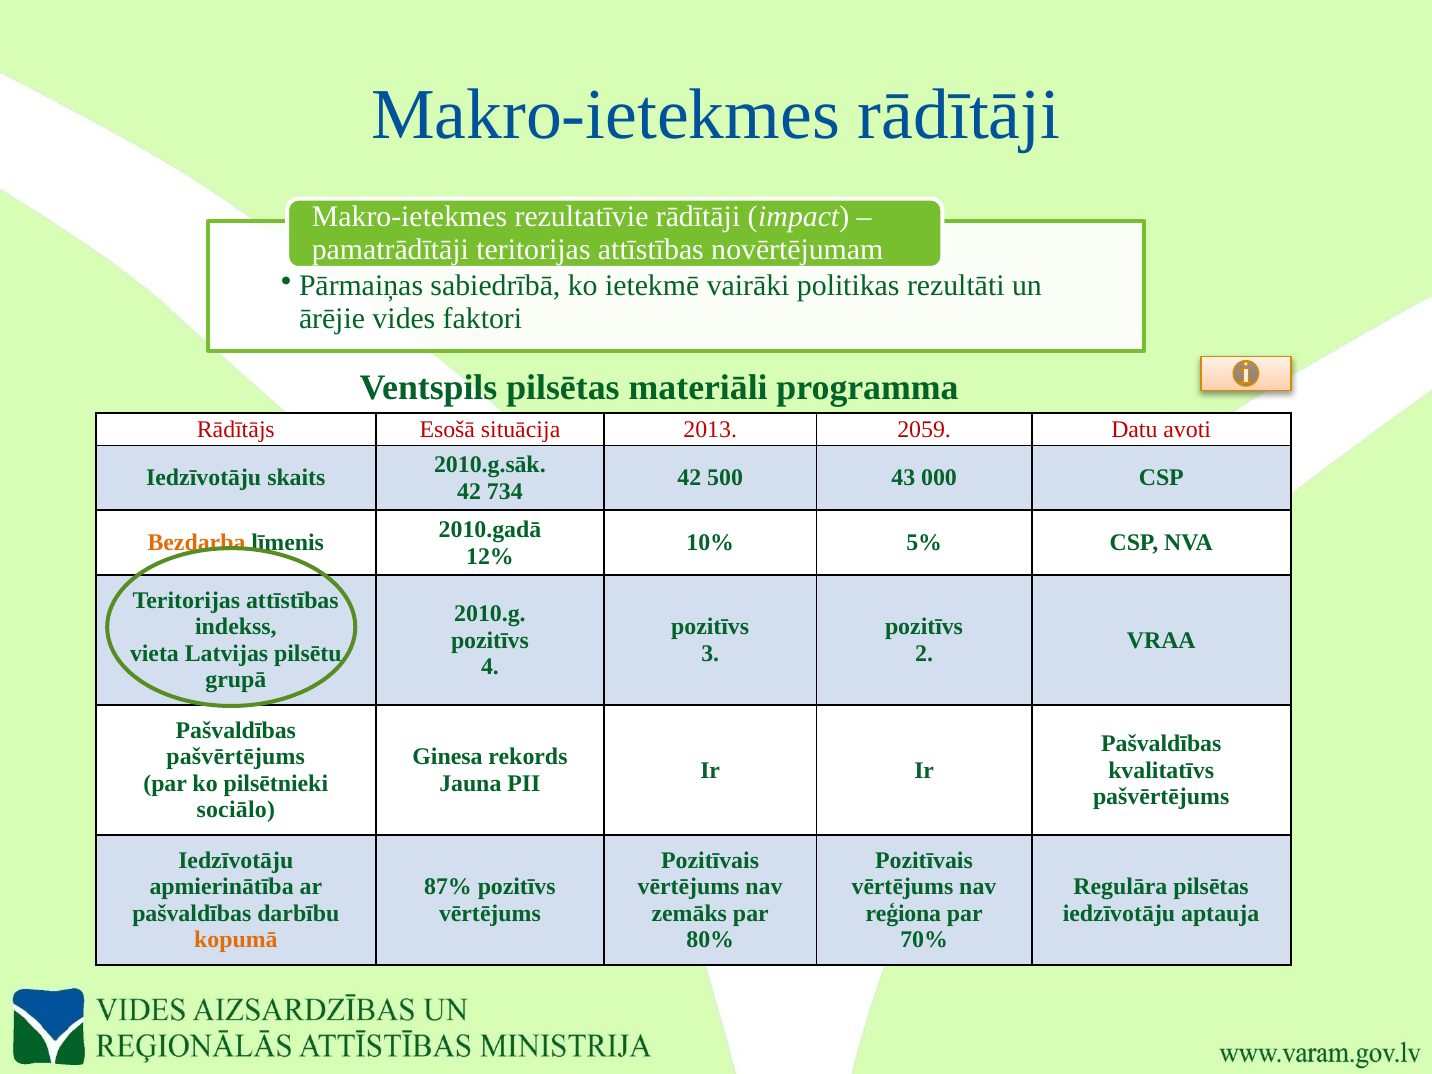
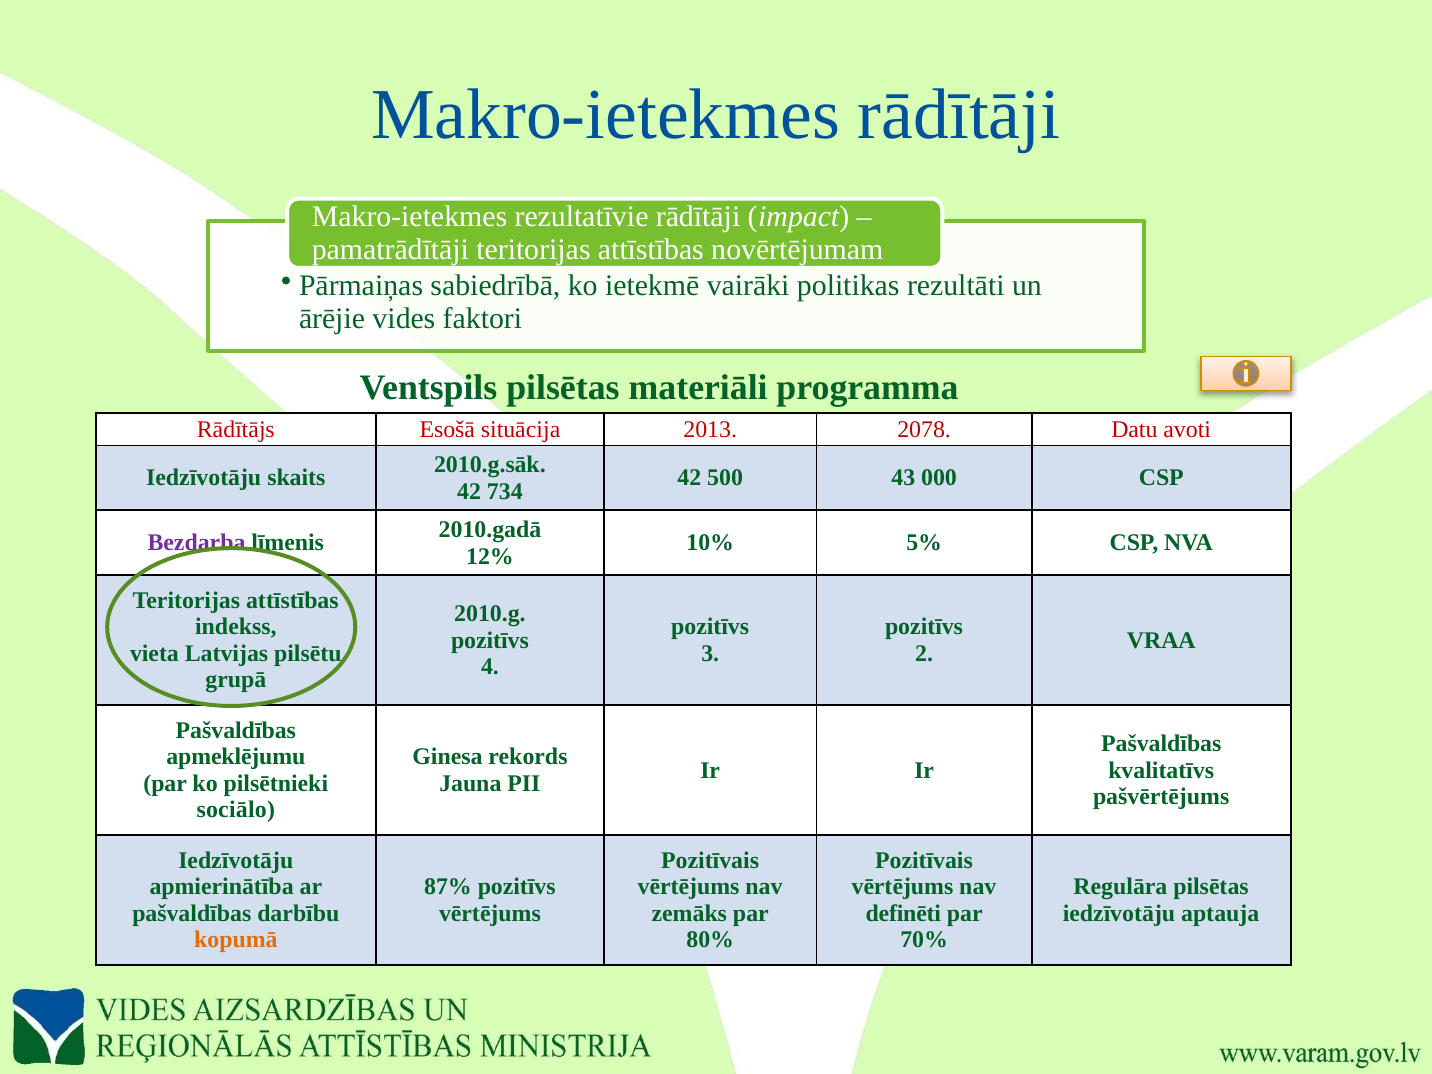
2059: 2059 -> 2078
Bezdarba colour: orange -> purple
pašvērtējums at (236, 757): pašvērtējums -> apmeklējumu
reģiona: reģiona -> definēti
